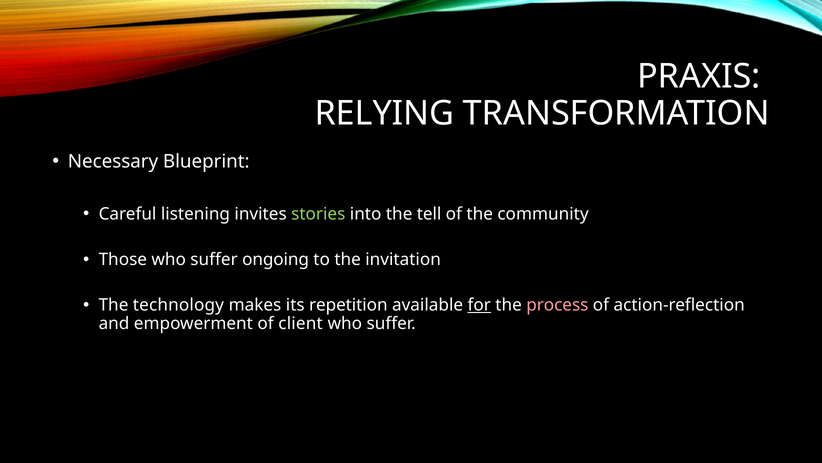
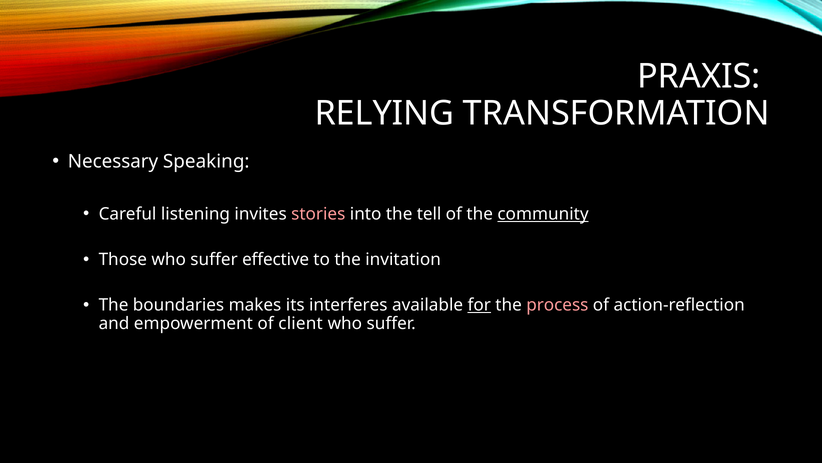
Blueprint: Blueprint -> Speaking
stories colour: light green -> pink
community underline: none -> present
ongoing: ongoing -> effective
technology: technology -> boundaries
repetition: repetition -> interferes
